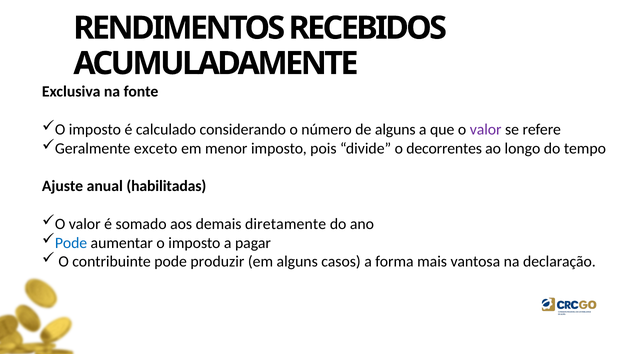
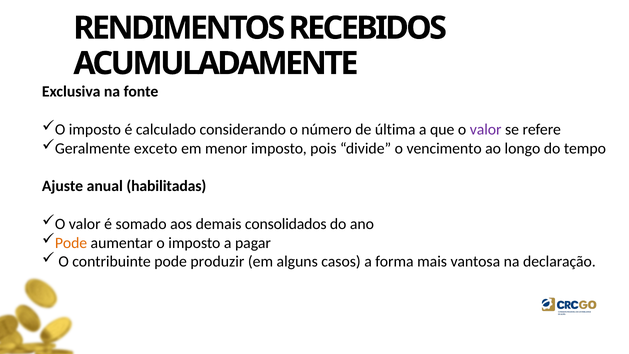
de alguns: alguns -> última
decorrentes: decorrentes -> vencimento
diretamente: diretamente -> consolidados
Pode at (71, 243) colour: blue -> orange
